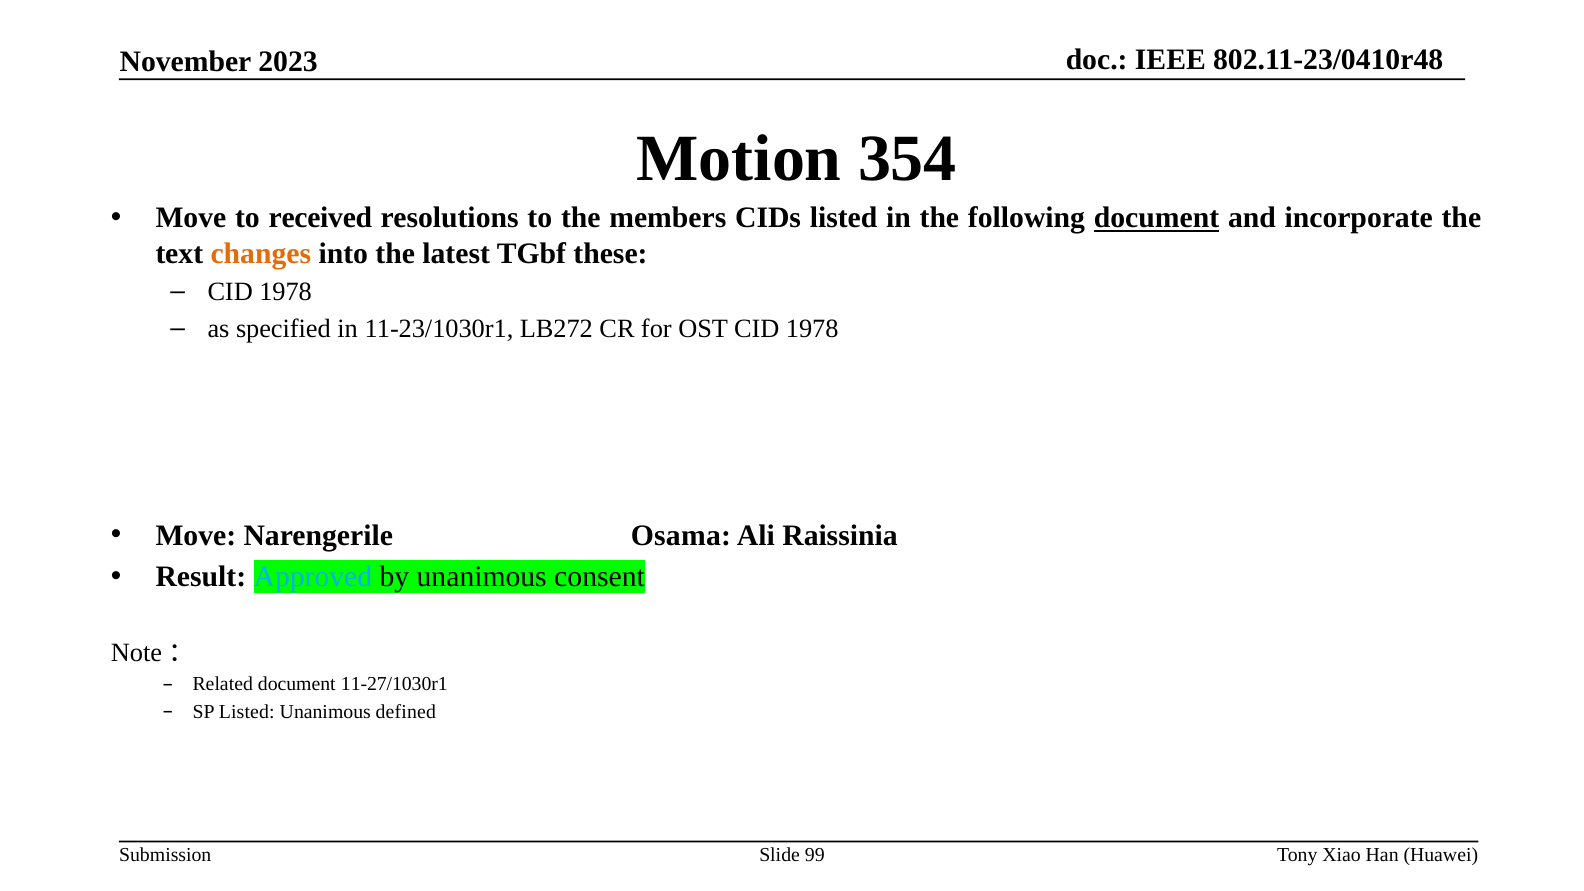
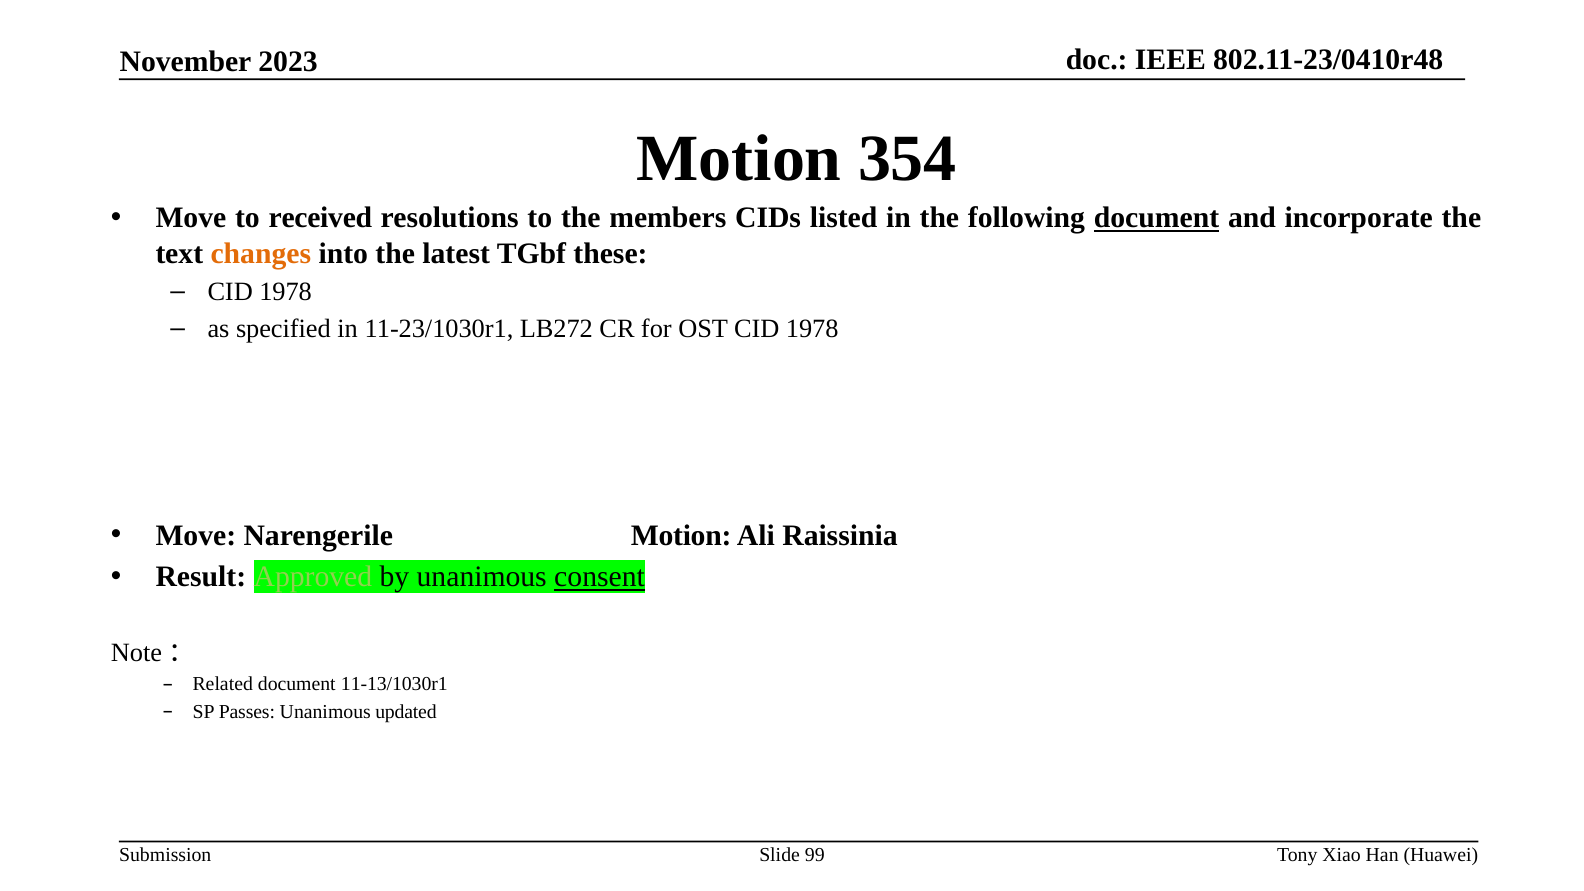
Narengerile Osama: Osama -> Motion
Approved colour: light blue -> light green
consent underline: none -> present
11-27/1030r1: 11-27/1030r1 -> 11-13/1030r1
SP Listed: Listed -> Passes
defined: defined -> updated
